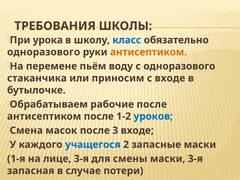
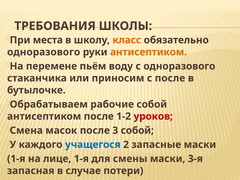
урока: урока -> места
класс colour: blue -> orange
с входе: входе -> после
рабочие после: после -> собой
уроков colour: blue -> red
3 входе: входе -> собой
лице 3-я: 3-я -> 1-я
